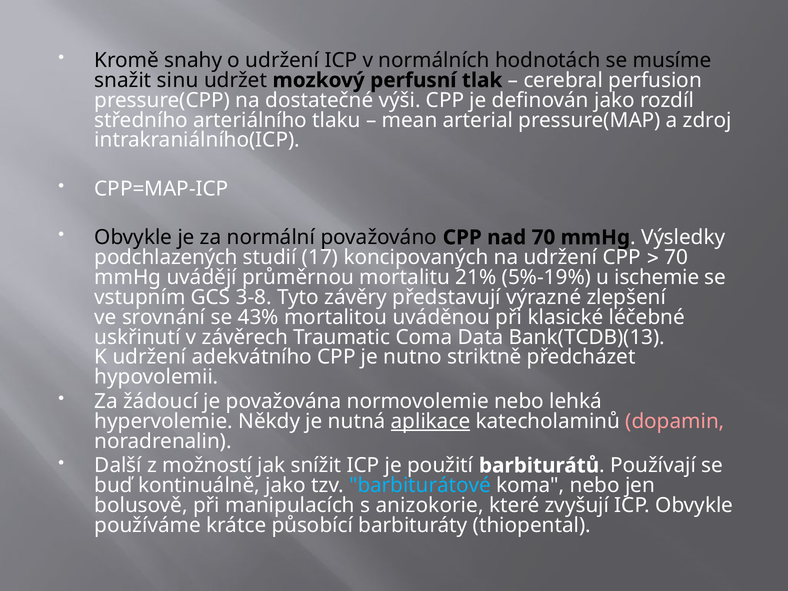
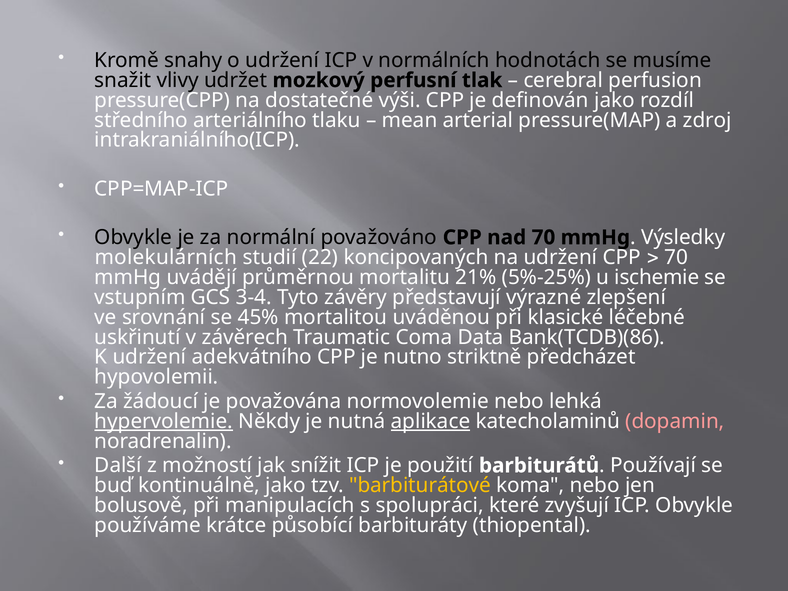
sinu: sinu -> vlivy
podchlazených: podchlazených -> molekulárních
17: 17 -> 22
5%-19%: 5%-19% -> 5%-25%
3-8: 3-8 -> 3-4
43%: 43% -> 45%
Bank(TCDB)(13: Bank(TCDB)(13 -> Bank(TCDB)(86
hypervolemie underline: none -> present
barbiturátové colour: light blue -> yellow
anizokorie: anizokorie -> spolupráci
